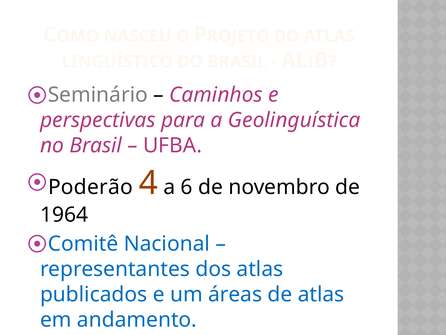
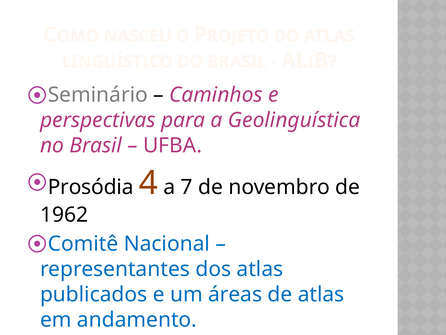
Poderão: Poderão -> Prosódia
6: 6 -> 7
1964: 1964 -> 1962
